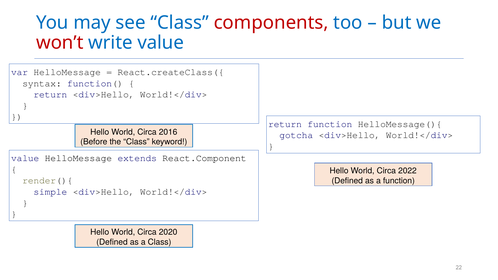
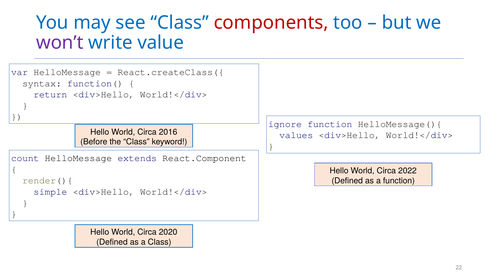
won’t colour: red -> purple
return at (285, 124): return -> ignore
gotcha: gotcha -> values
value at (25, 158): value -> count
